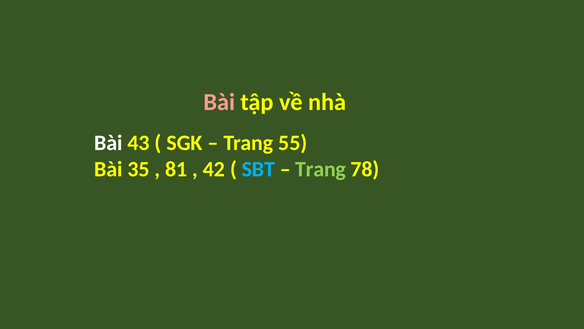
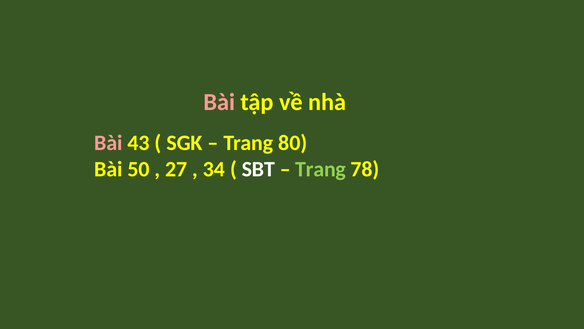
Bài at (108, 143) colour: white -> pink
55: 55 -> 80
35: 35 -> 50
81: 81 -> 27
42: 42 -> 34
SBT colour: light blue -> white
